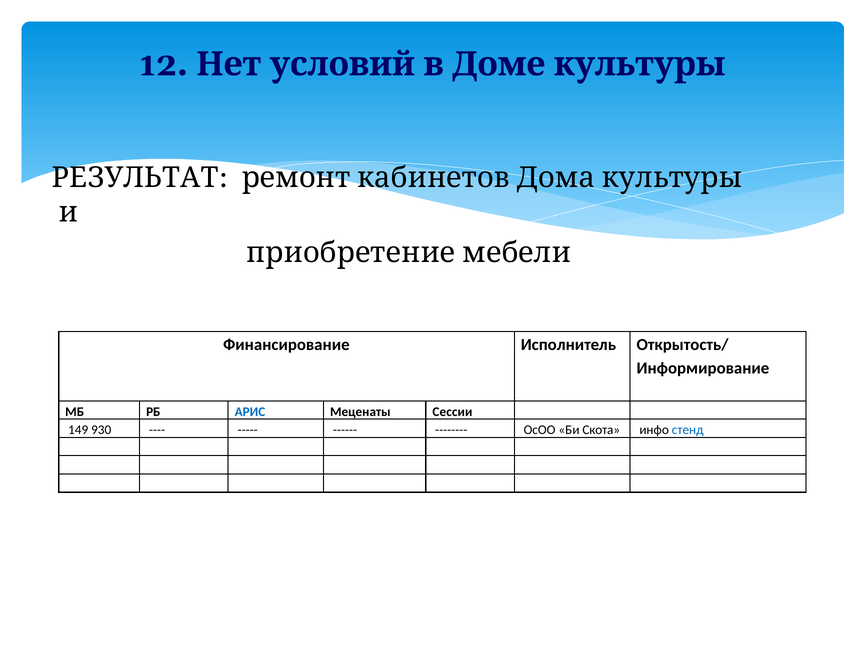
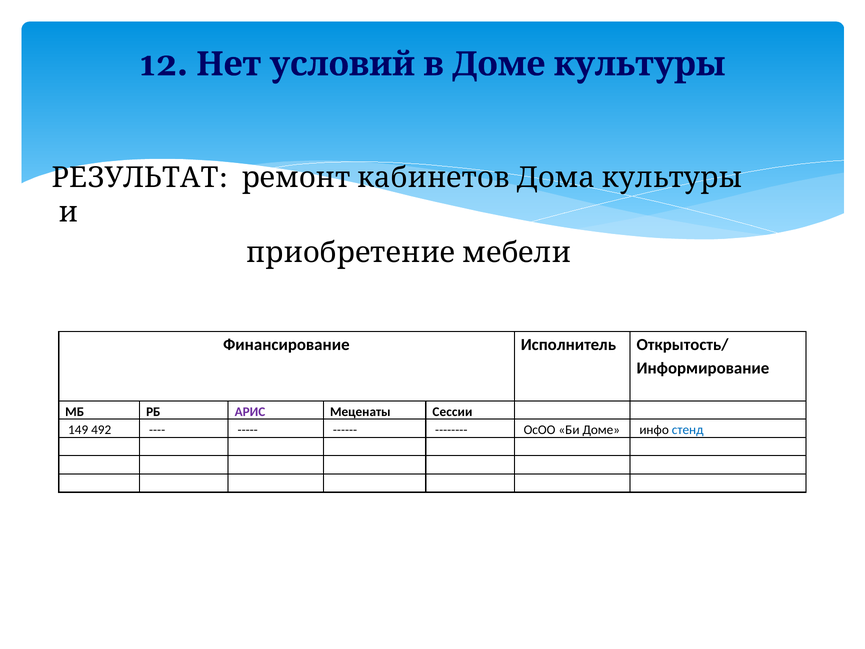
АРИС colour: blue -> purple
930: 930 -> 492
Скота: Скота -> Доме
